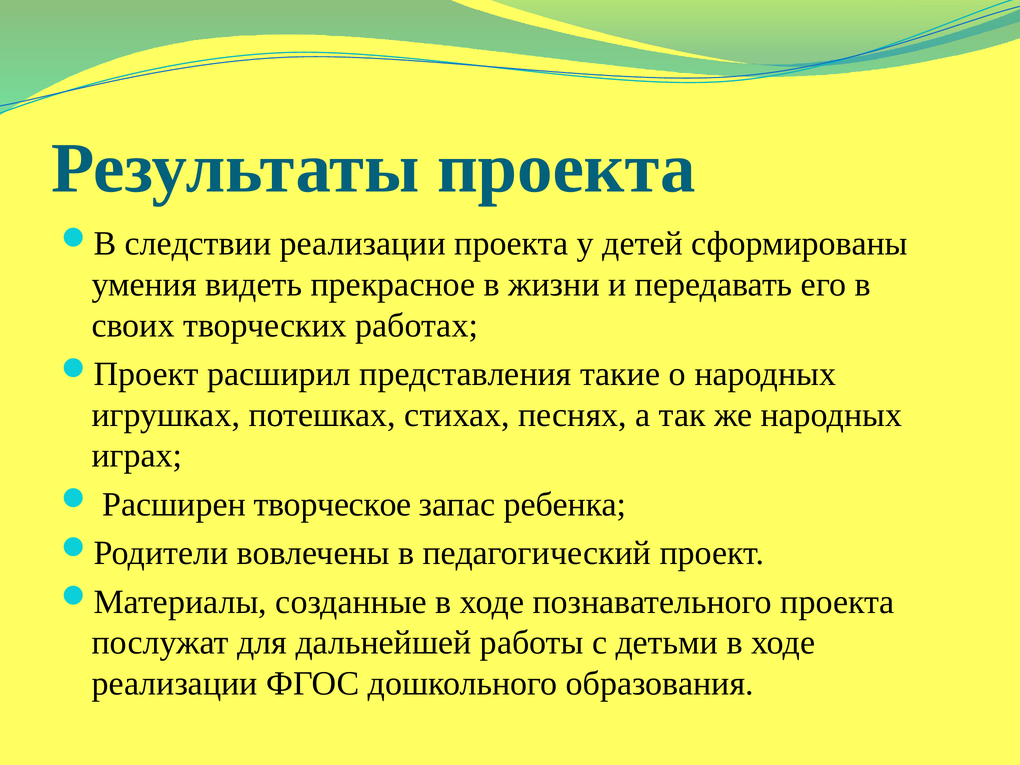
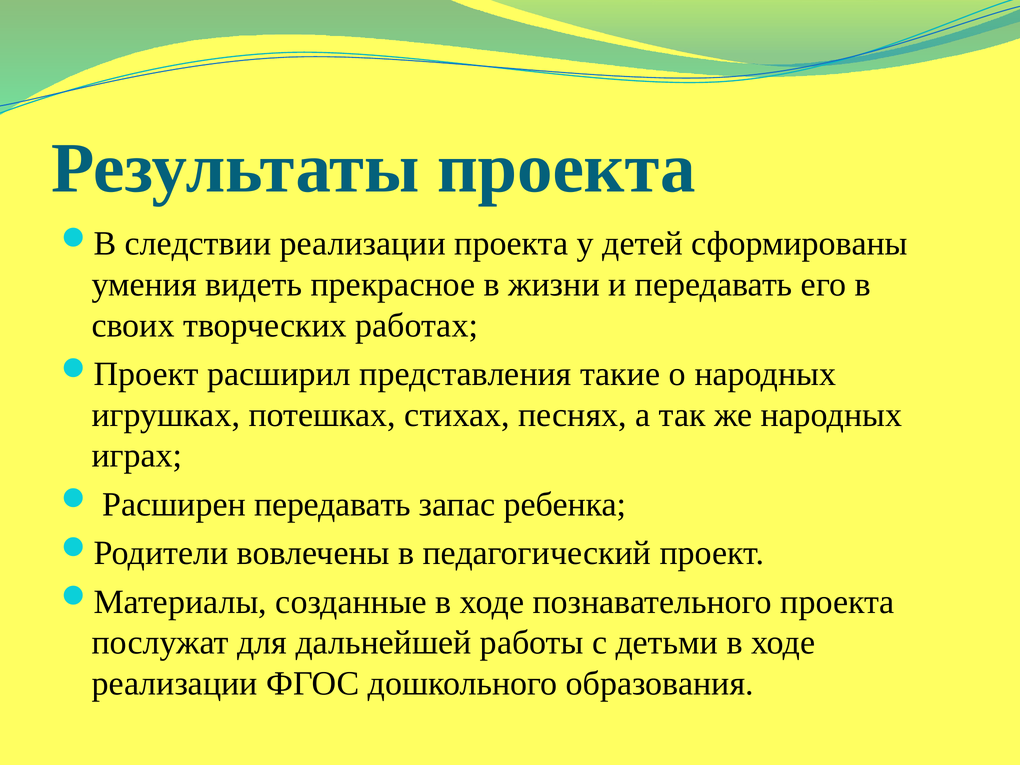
Расширен творческое: творческое -> передавать
